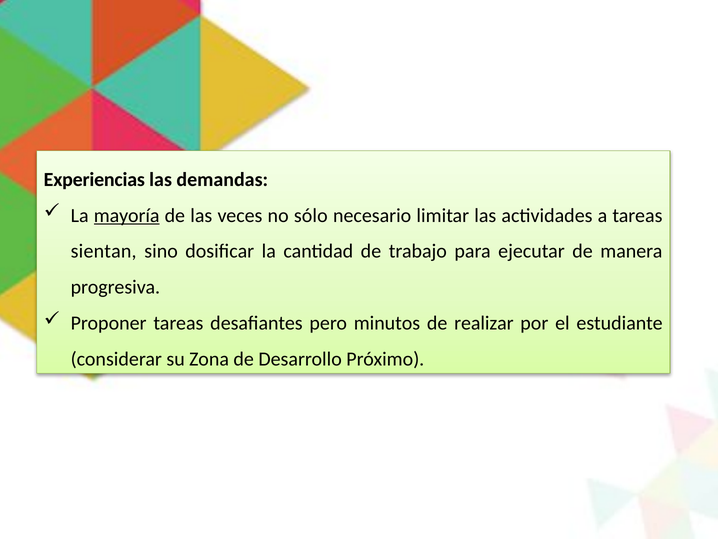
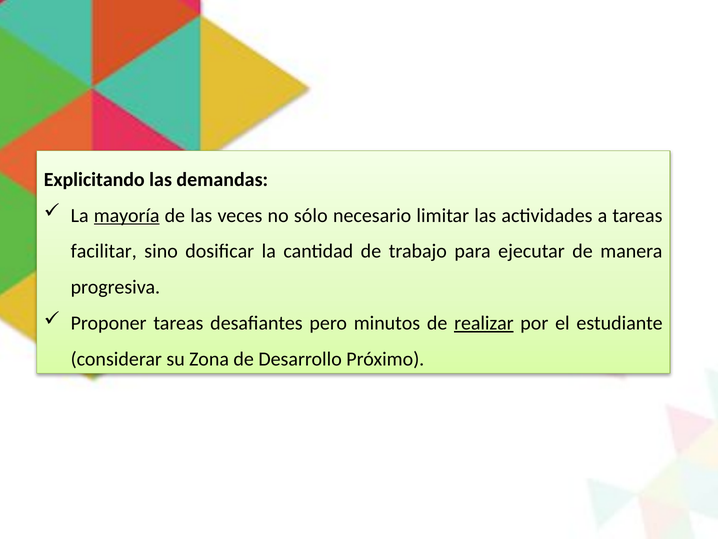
Experiencias: Experiencias -> Explicitando
sientan: sientan -> facilitar
realizar underline: none -> present
